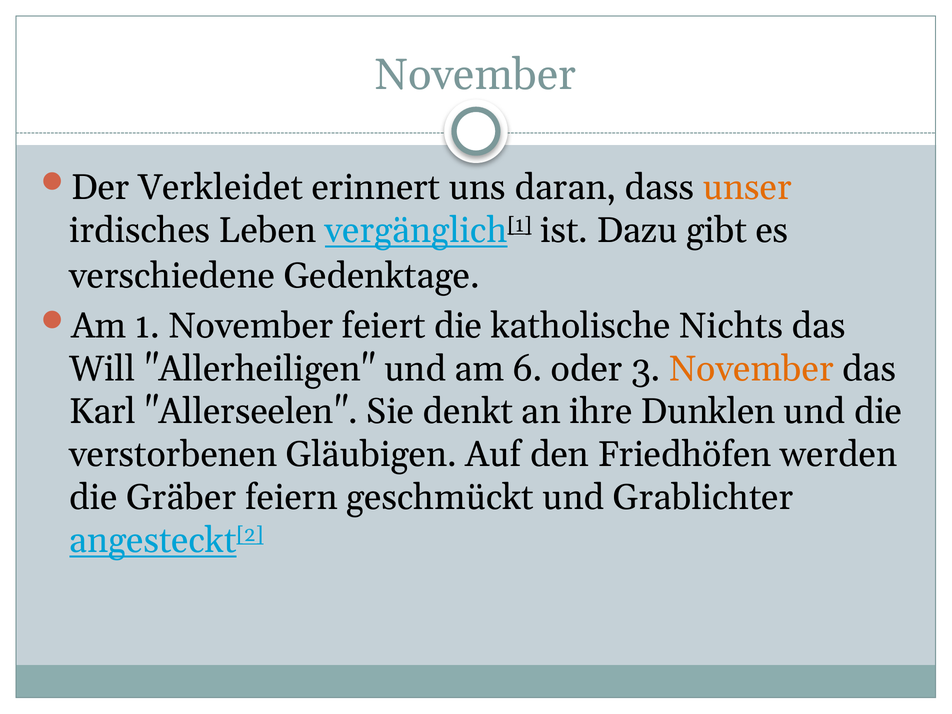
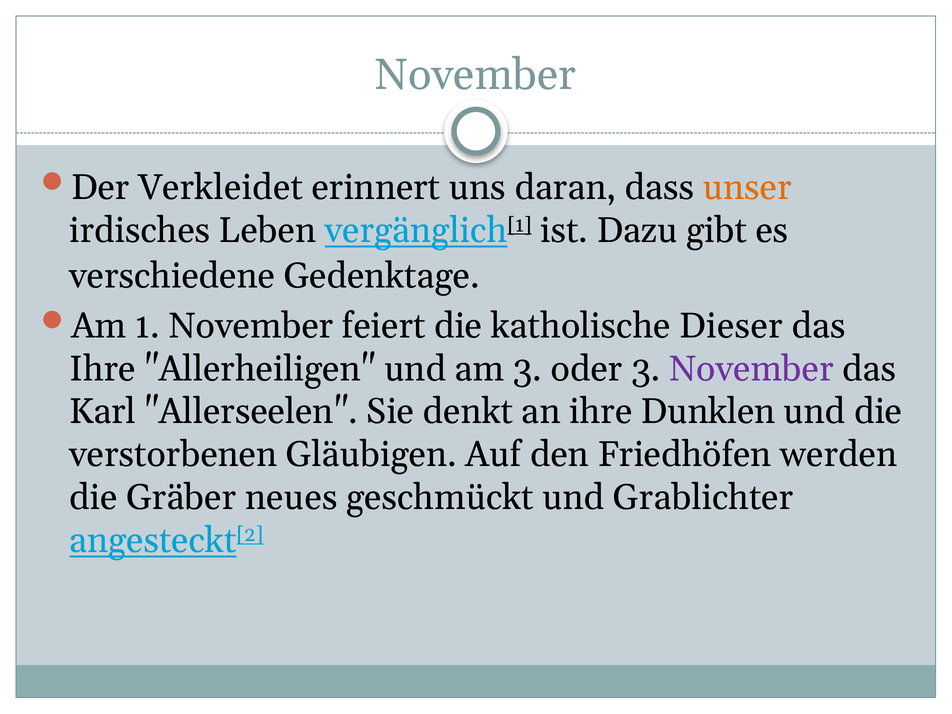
Nichts: Nichts -> Dieser
Will at (102, 369): Will -> Ihre
am 6: 6 -> 3
November at (751, 369) colour: orange -> purple
feiern: feiern -> neues
